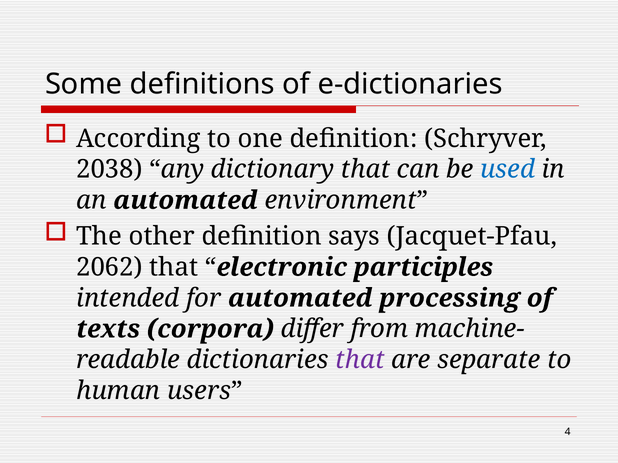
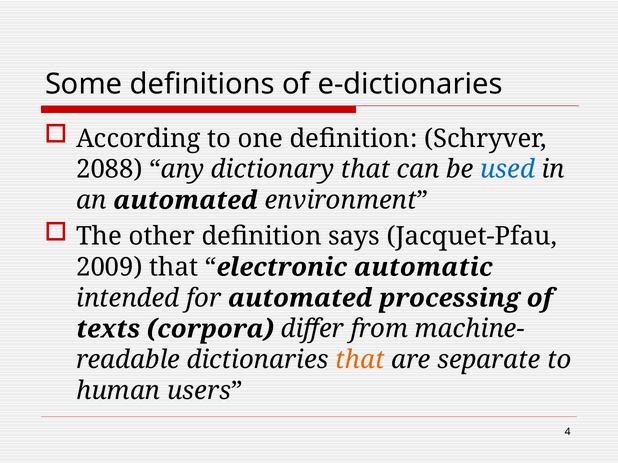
2038: 2038 -> 2088
2062: 2062 -> 2009
participles: participles -> automatic
that at (360, 360) colour: purple -> orange
